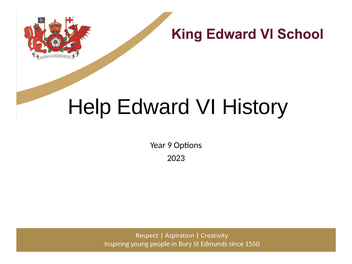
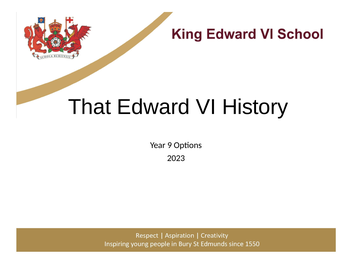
Help: Help -> That
